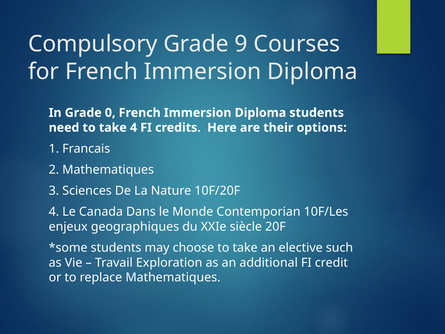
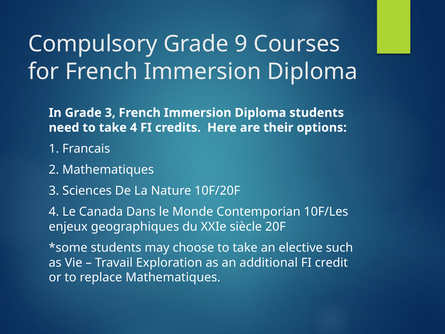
Grade 0: 0 -> 3
